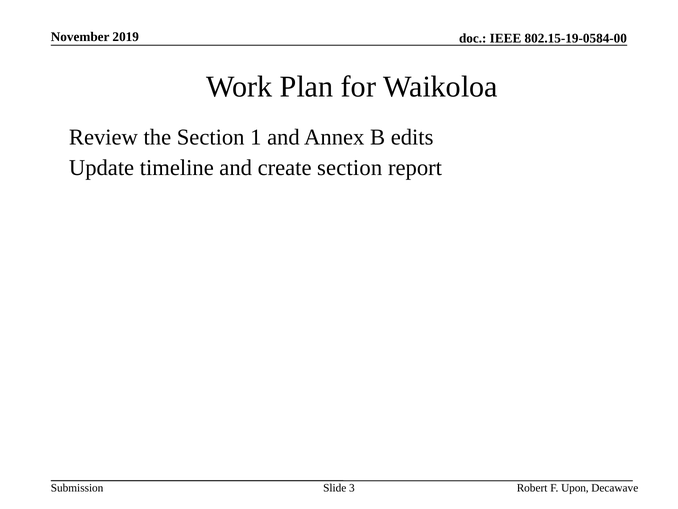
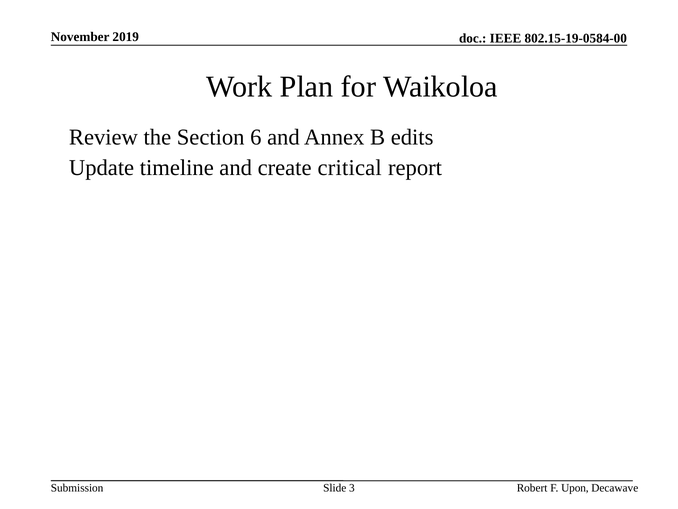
1: 1 -> 6
create section: section -> critical
